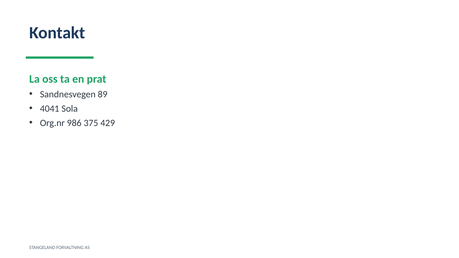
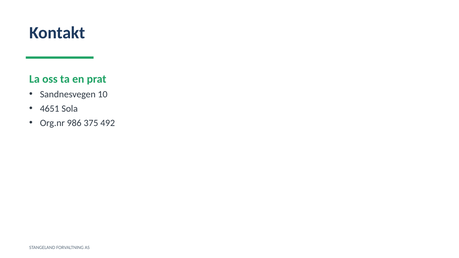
89: 89 -> 10
4041: 4041 -> 4651
429: 429 -> 492
